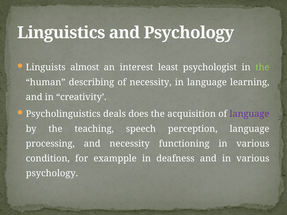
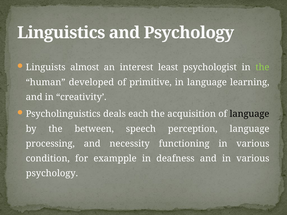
describing: describing -> developed
of necessity: necessity -> primitive
does: does -> each
language at (249, 114) colour: purple -> black
teaching: teaching -> between
